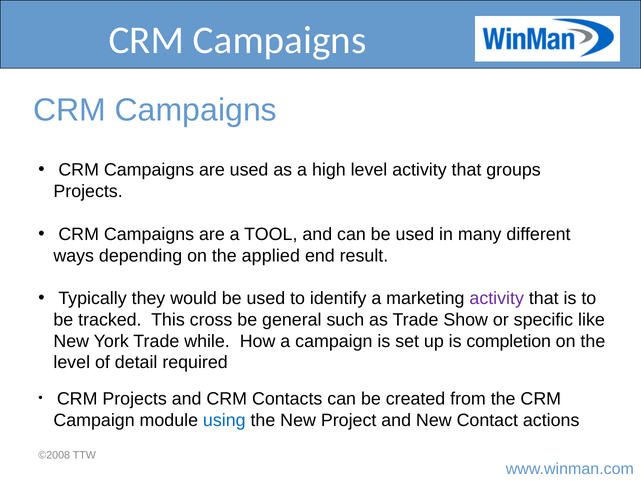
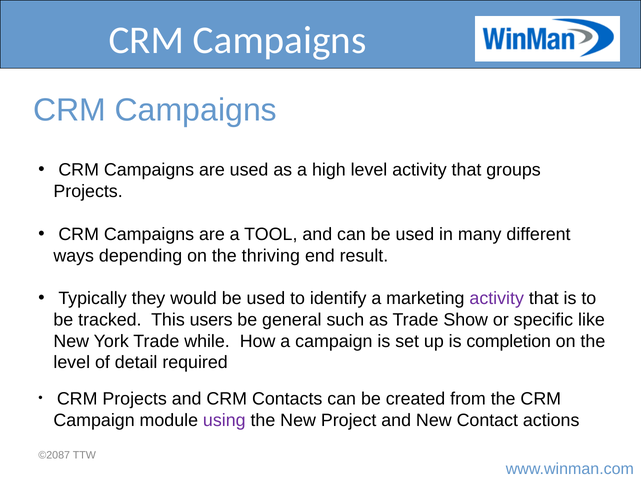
applied: applied -> thriving
cross: cross -> users
using colour: blue -> purple
©2008: ©2008 -> ©2087
